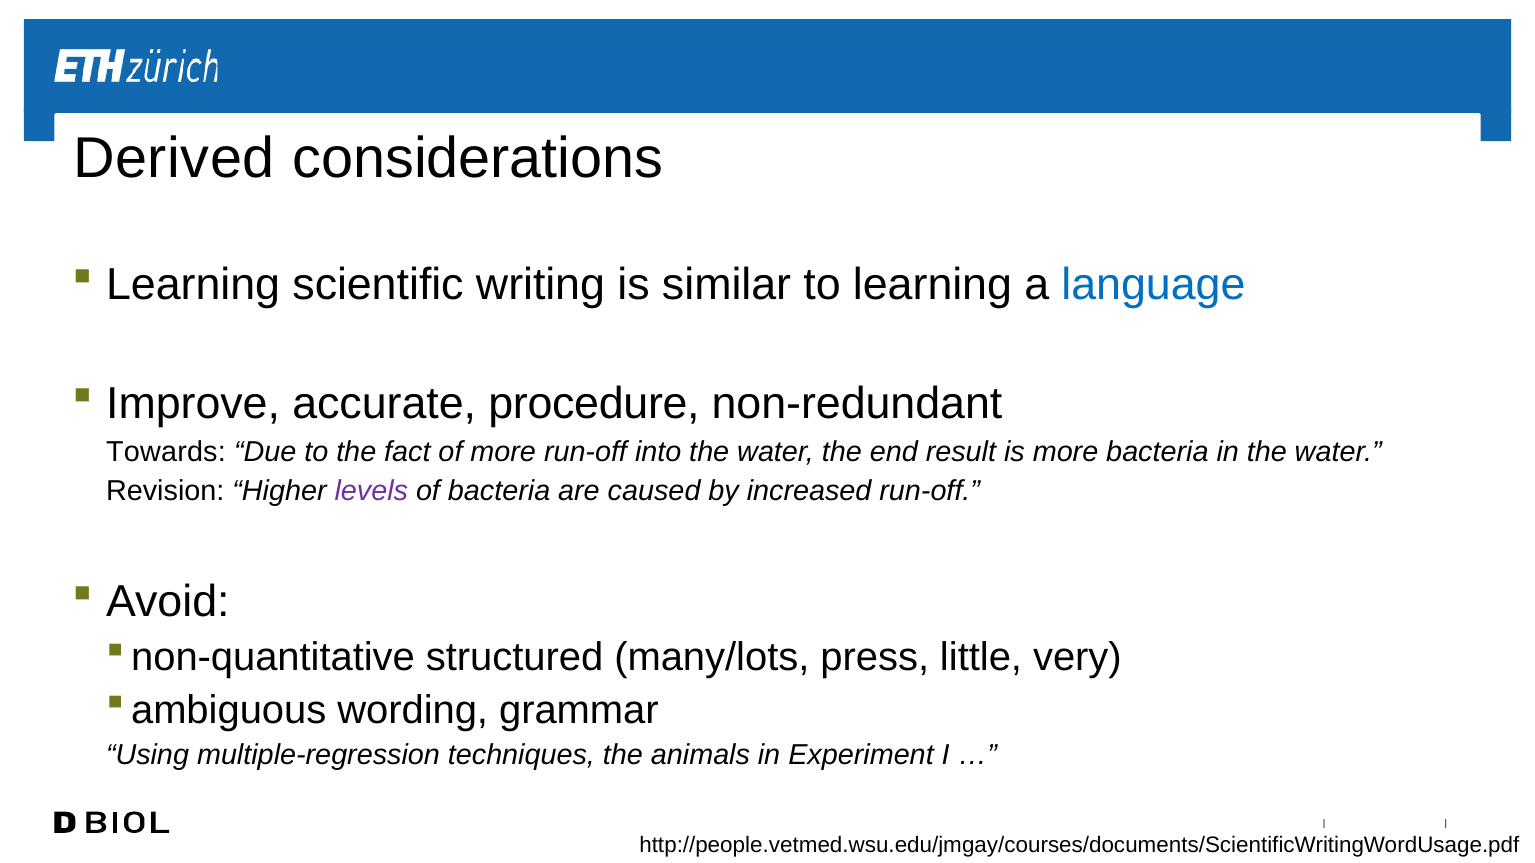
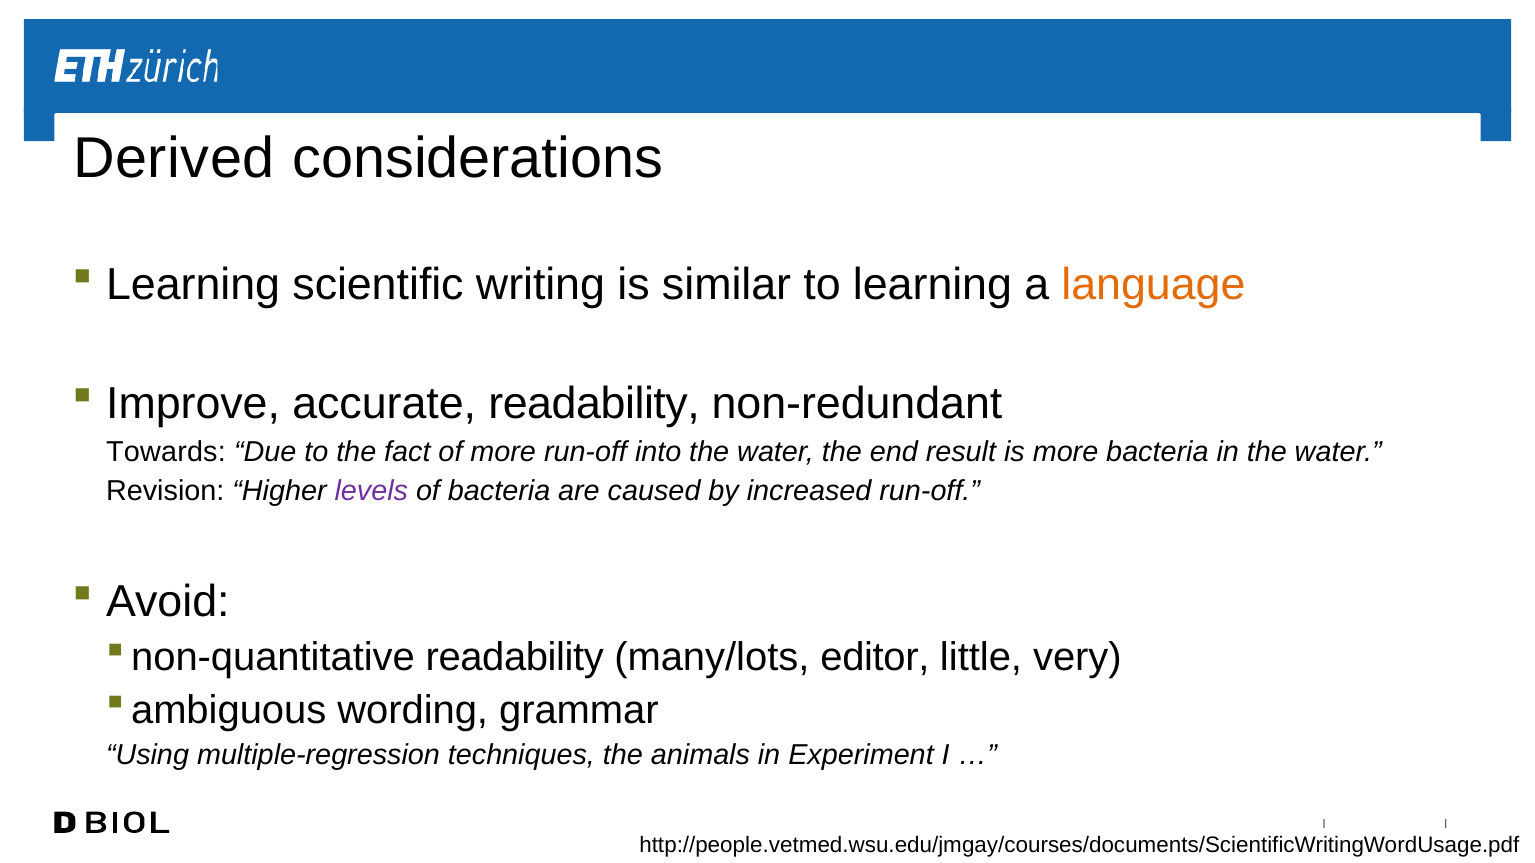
language colour: blue -> orange
accurate procedure: procedure -> readability
structured at (515, 658): structured -> readability
press: press -> editor
